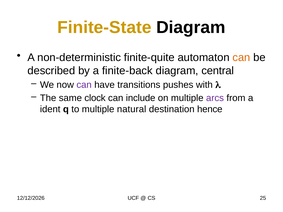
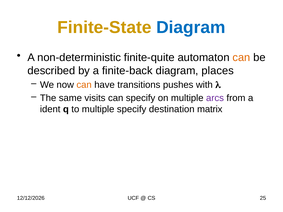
Diagram at (191, 27) colour: black -> blue
central: central -> places
can at (84, 85) colour: purple -> orange
clock: clock -> visits
can include: include -> specify
multiple natural: natural -> specify
hence: hence -> matrix
